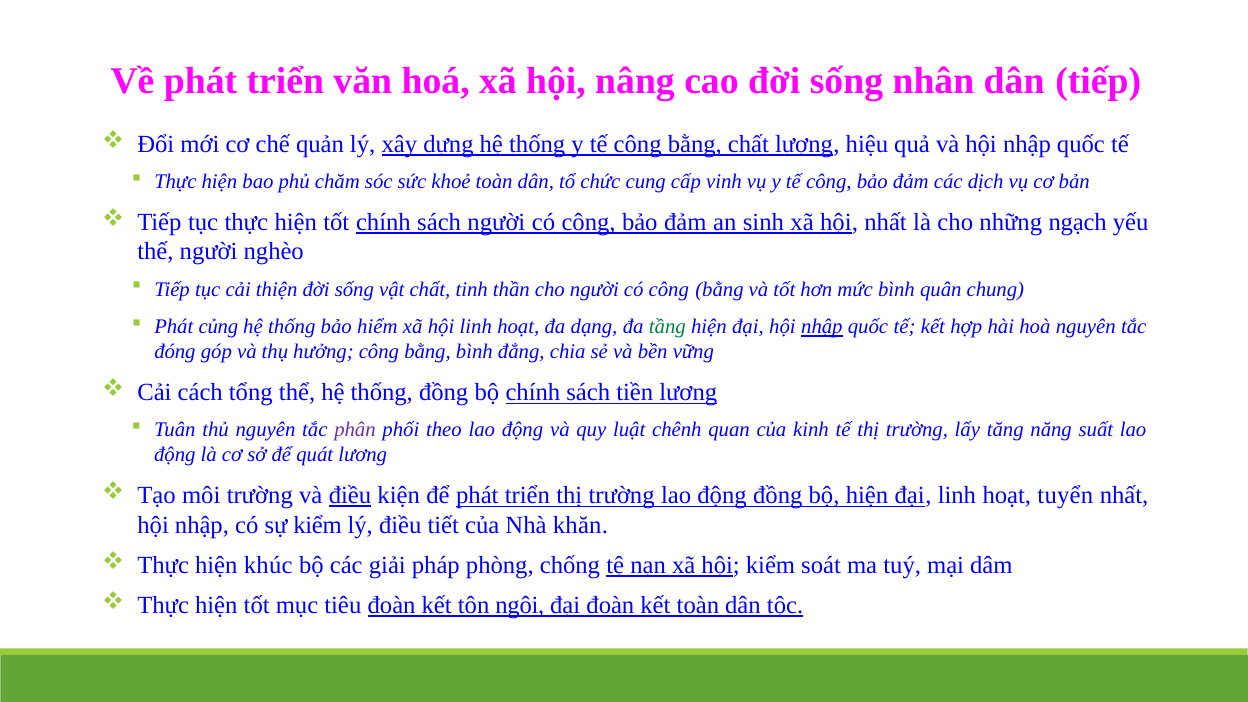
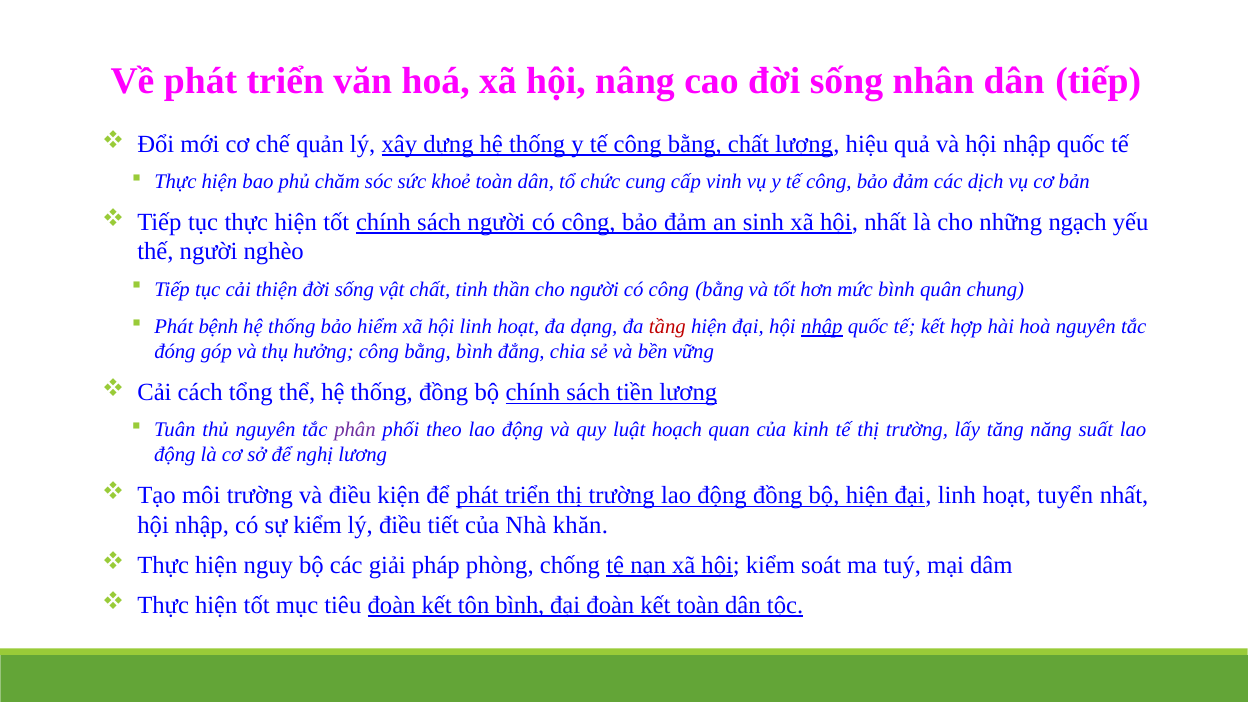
củng: củng -> bệnh
tầng colour: green -> red
chênh: chênh -> hoạch
quát: quát -> nghị
điều at (350, 495) underline: present -> none
khúc: khúc -> nguy
tôn ngôi: ngôi -> bình
